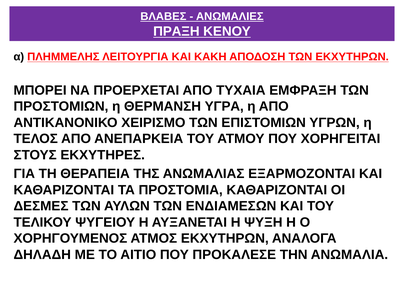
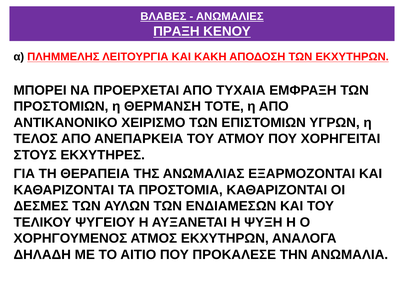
ΥΓΡΑ: ΥΓΡΑ -> ΤΟΤΕ
